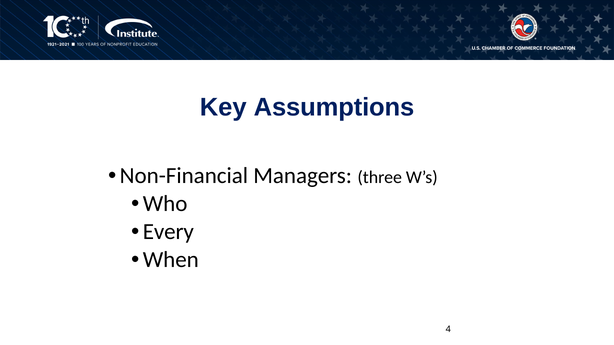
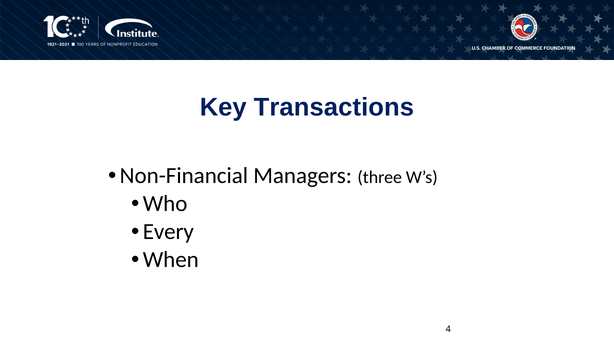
Assumptions: Assumptions -> Transactions
